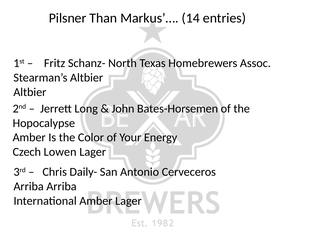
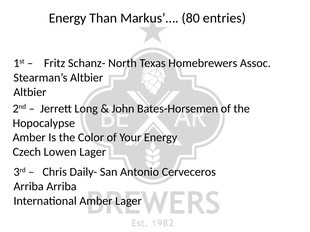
Pilsner at (68, 18): Pilsner -> Energy
14: 14 -> 80
